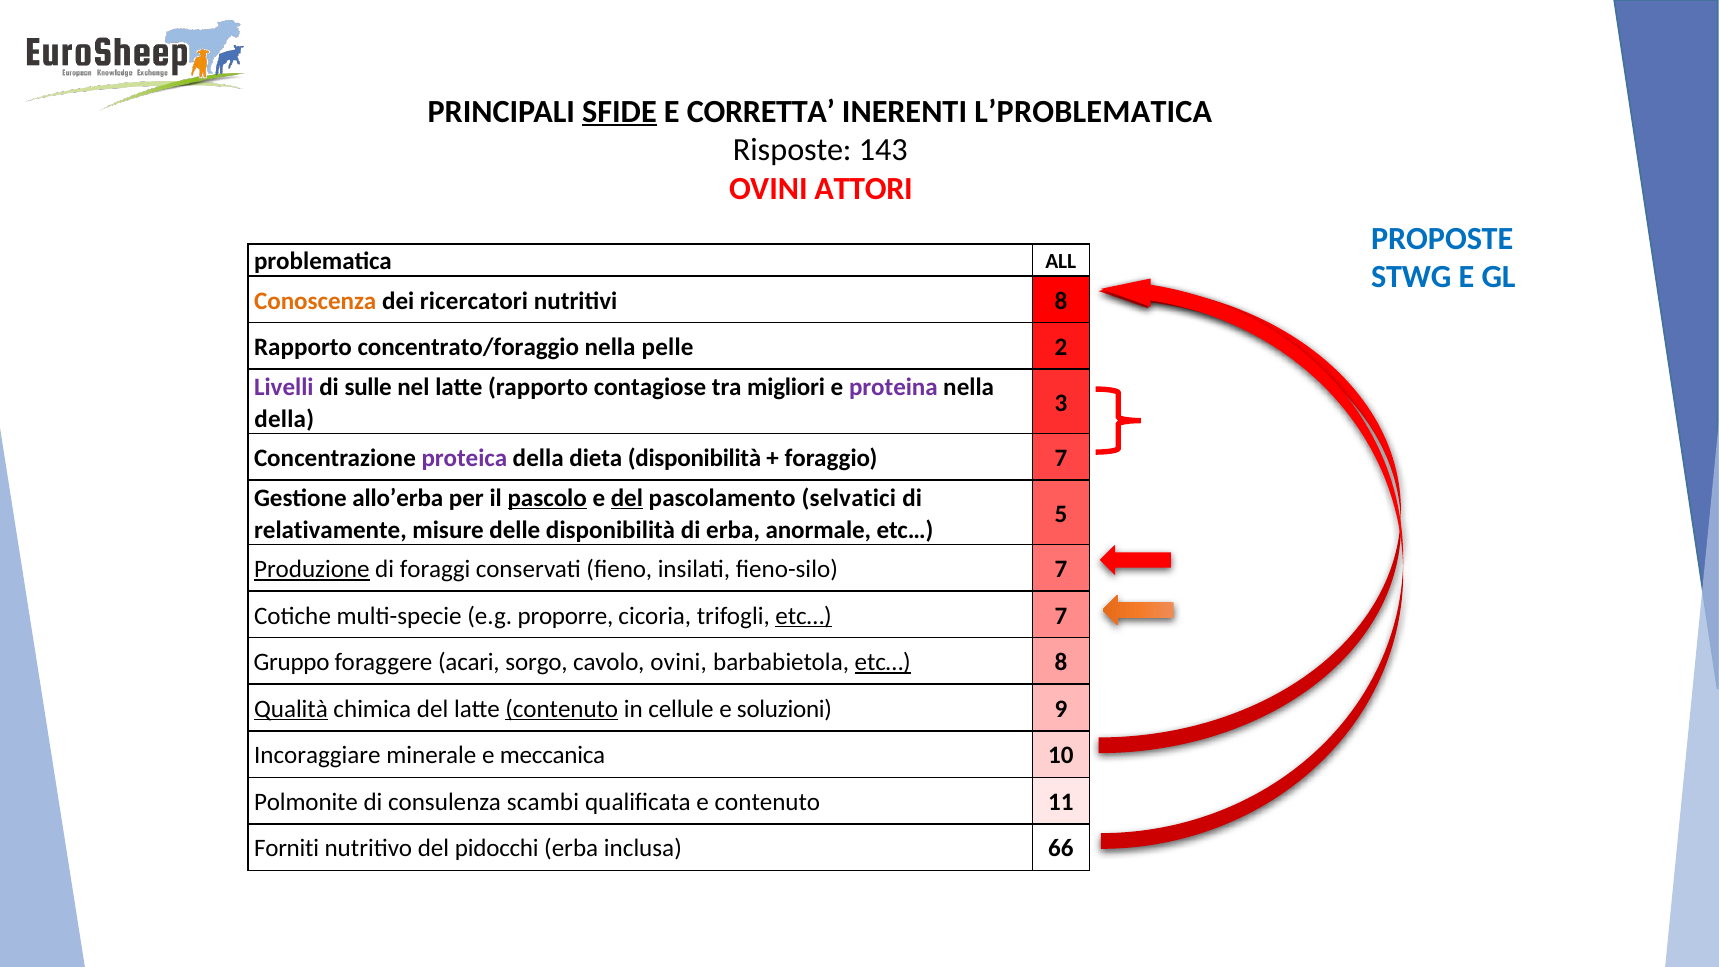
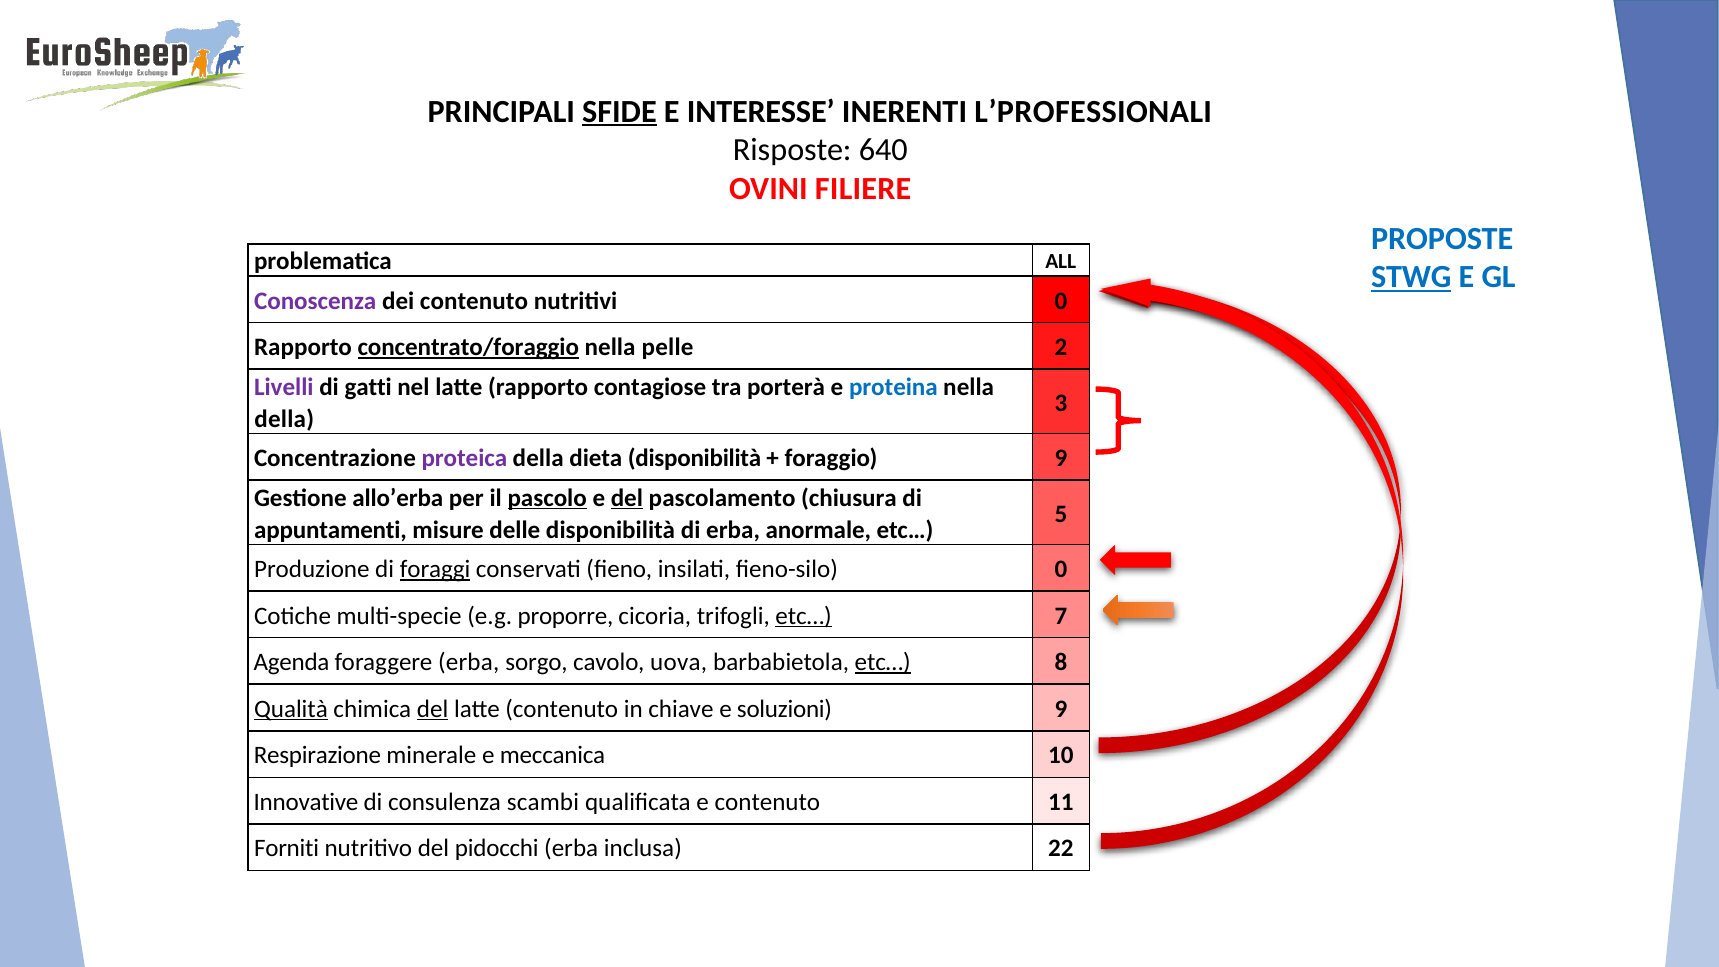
CORRETTA: CORRETTA -> INTERESSE
L’PROBLEMATICA: L’PROBLEMATICA -> L’PROFESSIONALI
143: 143 -> 640
ATTORI: ATTORI -> FILIERE
STWG underline: none -> present
Conoscenza colour: orange -> purple
dei ricercatori: ricercatori -> contenuto
nutritivi 8: 8 -> 0
concentrato/foraggio underline: none -> present
sulle: sulle -> gatti
migliori: migliori -> porterà
proteina colour: purple -> blue
foraggio 7: 7 -> 9
selvatici: selvatici -> chiusura
relativamente: relativamente -> appuntamenti
Produzione underline: present -> none
foraggi underline: none -> present
fieno-silo 7: 7 -> 0
Gruppo: Gruppo -> Agenda
foraggere acari: acari -> erba
cavolo ovini: ovini -> uova
del at (433, 709) underline: none -> present
contenuto at (562, 709) underline: present -> none
cellule: cellule -> chiave
Incoraggiare: Incoraggiare -> Respirazione
Polmonite: Polmonite -> Innovative
66: 66 -> 22
